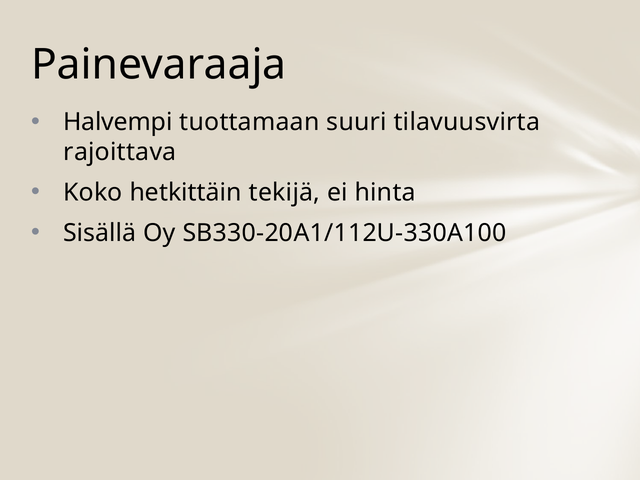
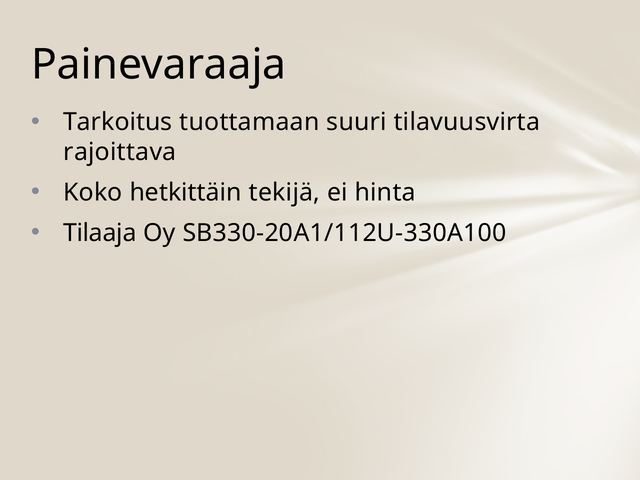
Halvempi: Halvempi -> Tarkoitus
Sisällä: Sisällä -> Tilaaja
